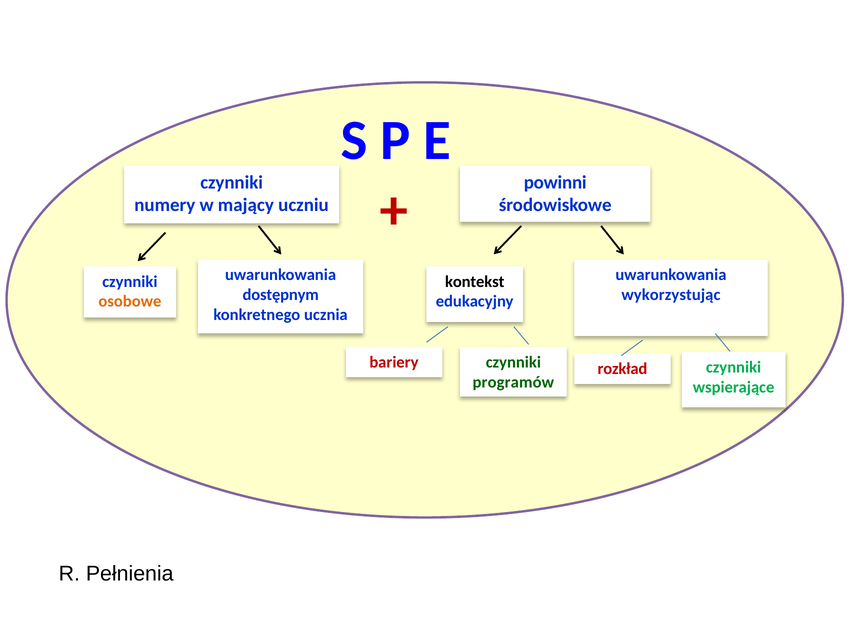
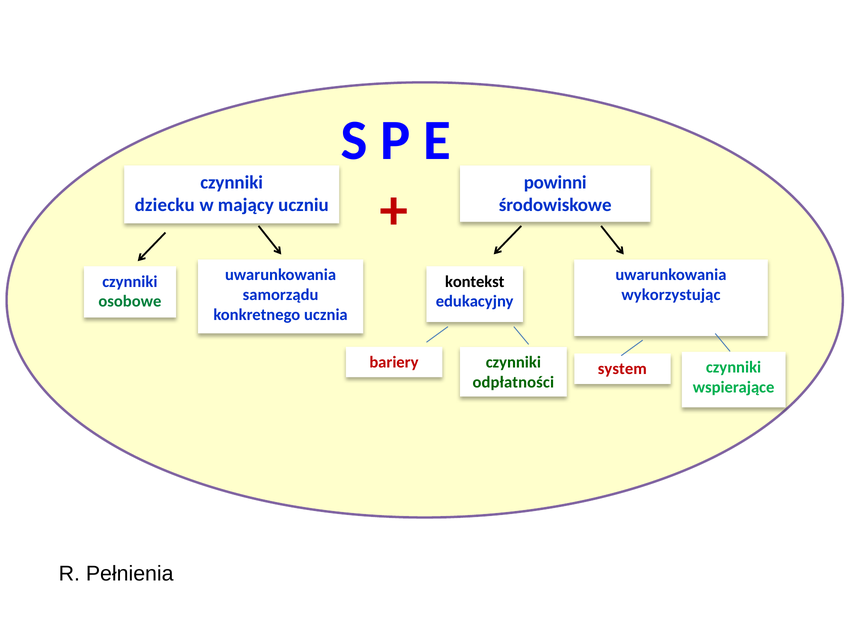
numery: numery -> dziecku
dostępnym: dostępnym -> samorządu
osobowe colour: orange -> green
rozkład: rozkład -> system
programów: programów -> odpłatności
